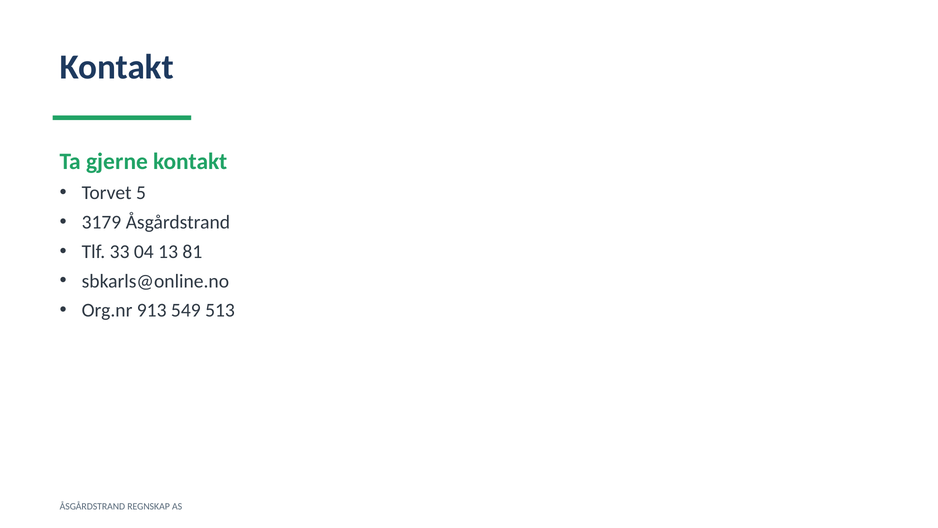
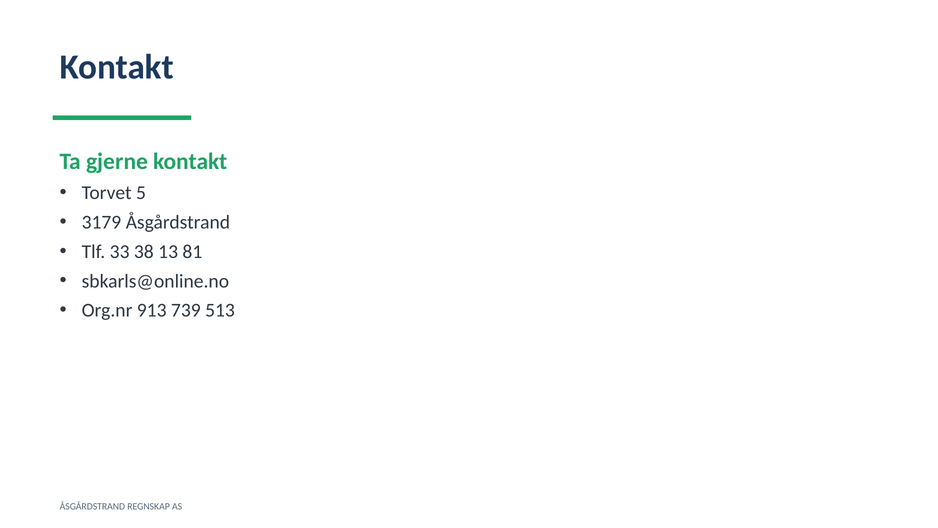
04: 04 -> 38
549: 549 -> 739
